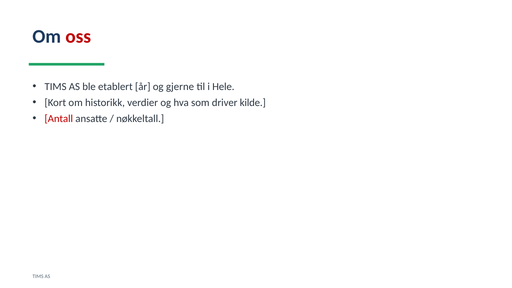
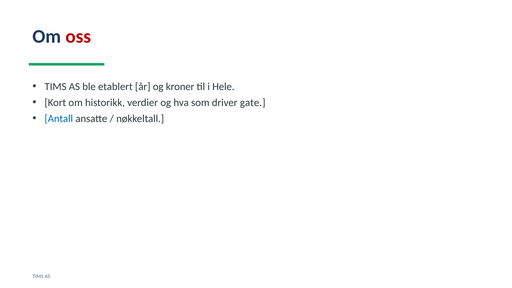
gjerne: gjerne -> kroner
kilde: kilde -> gate
Antall colour: red -> blue
